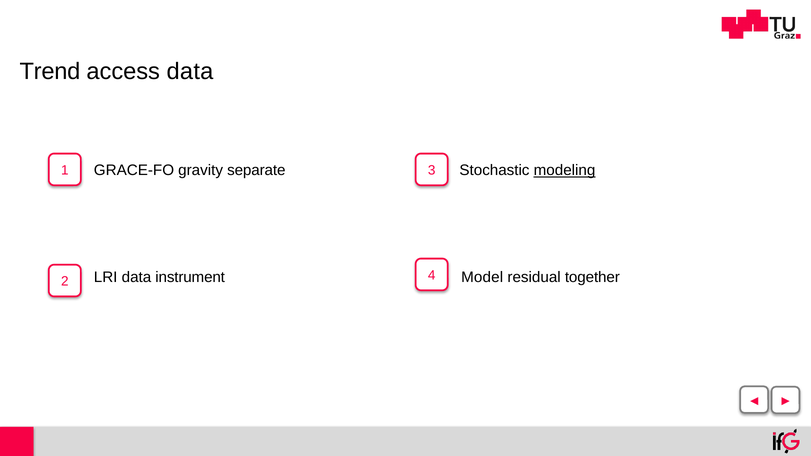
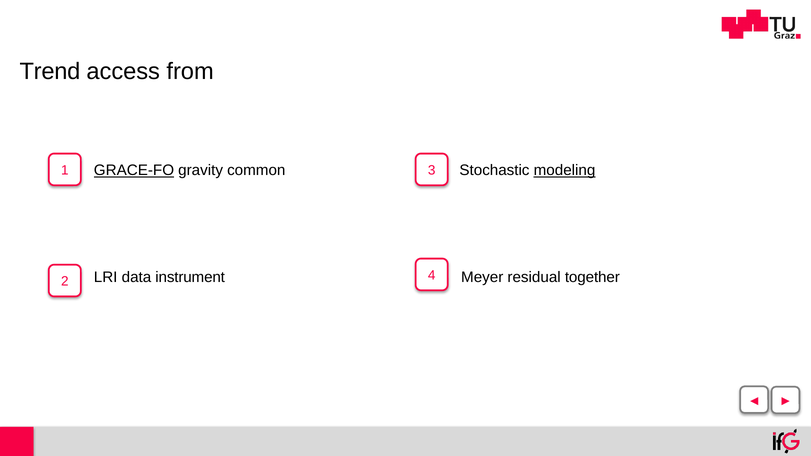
access data: data -> from
GRACE-FO underline: none -> present
separate: separate -> common
Model: Model -> Meyer
